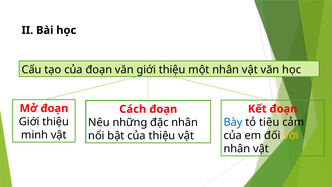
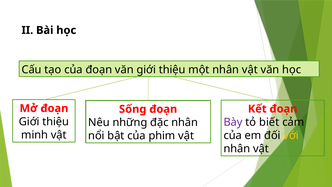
Cách: Cách -> Sống
Bày colour: blue -> purple
tiêu: tiêu -> biết
của thiệu: thiệu -> phim
